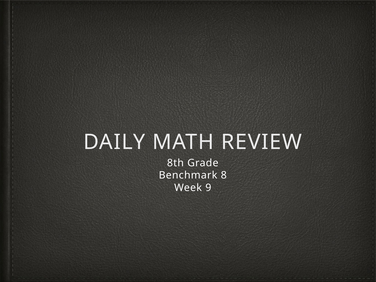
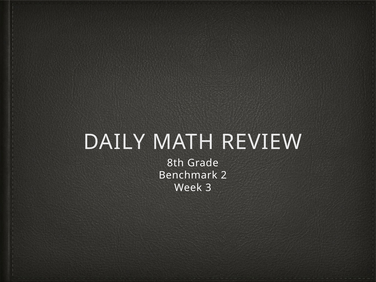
8: 8 -> 2
9: 9 -> 3
